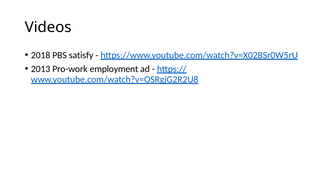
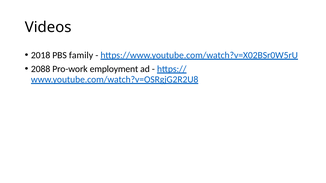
satisfy: satisfy -> family
2013: 2013 -> 2088
